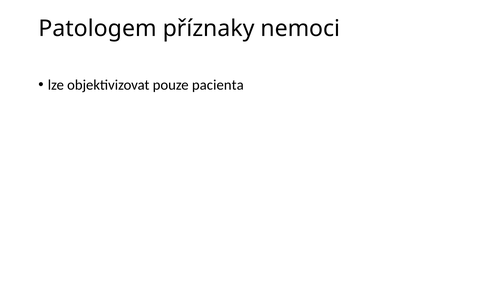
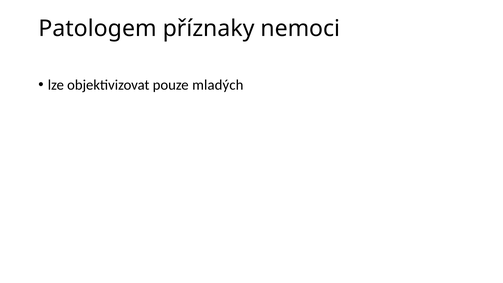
pacienta: pacienta -> mladých
